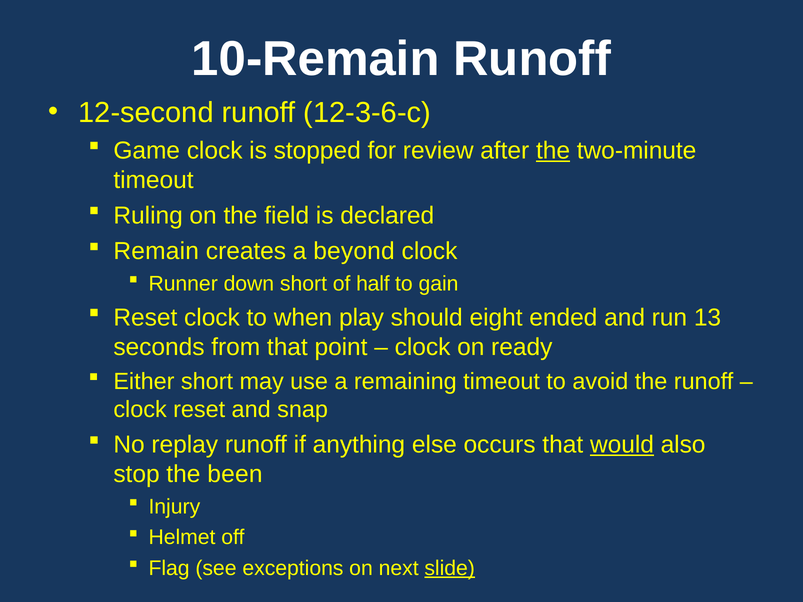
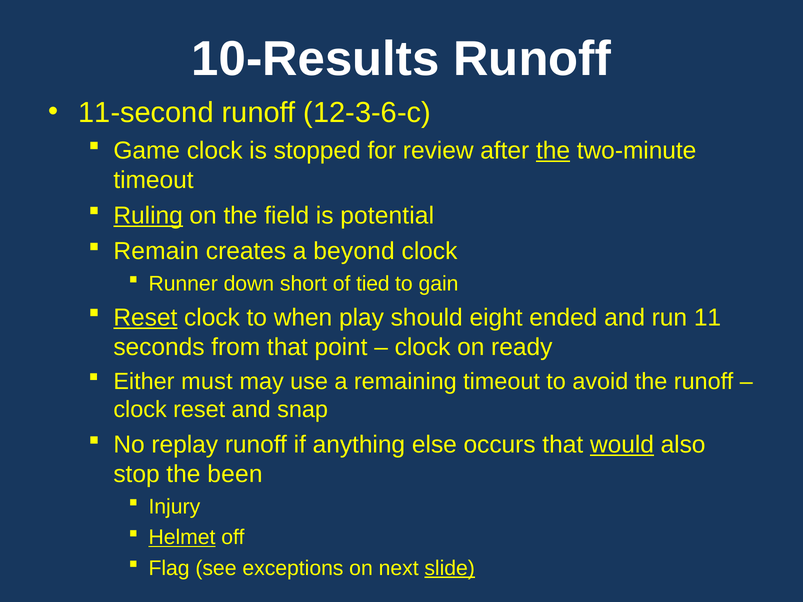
10-Remain: 10-Remain -> 10-Results
12-second: 12-second -> 11-second
Ruling underline: none -> present
declared: declared -> potential
half: half -> tied
Reset at (145, 318) underline: none -> present
13: 13 -> 11
Either short: short -> must
Helmet underline: none -> present
